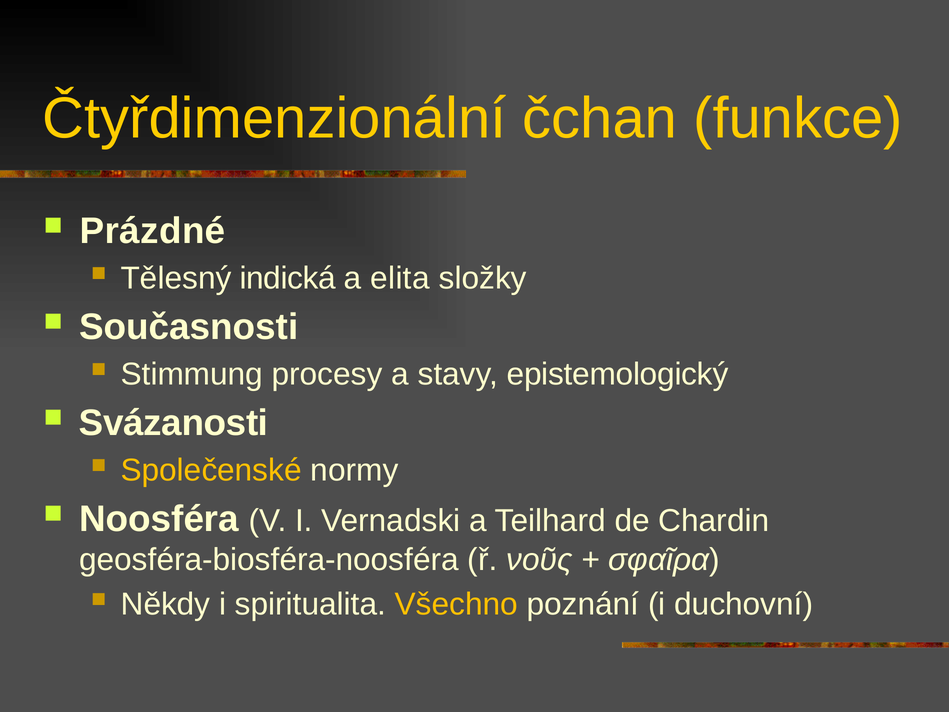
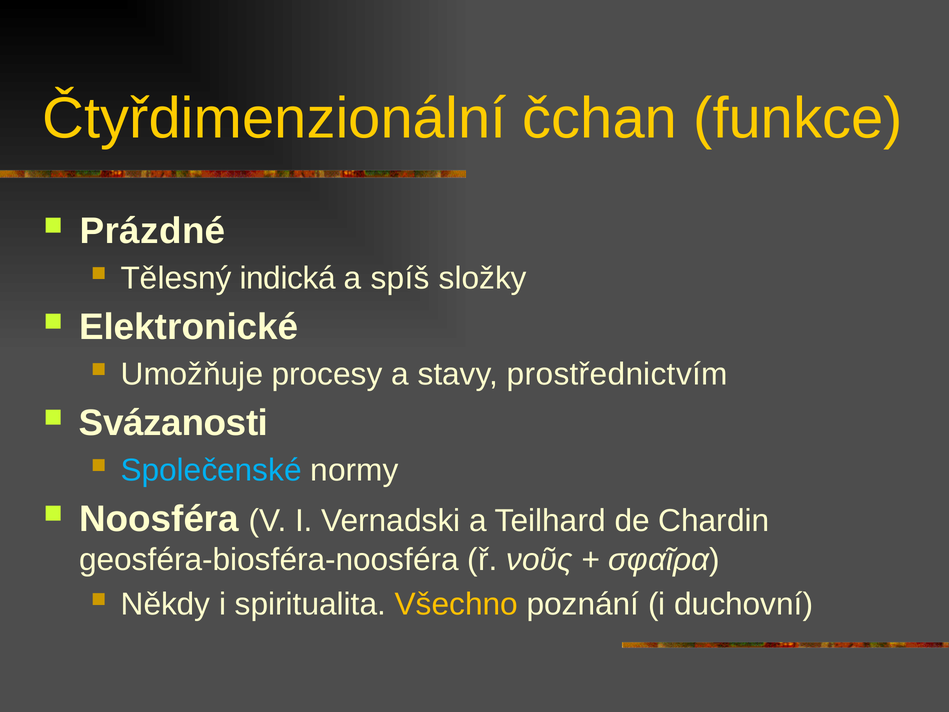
elita: elita -> spíš
Současnosti: Současnosti -> Elektronické
Stimmung: Stimmung -> Umožňuje
epistemologický: epistemologický -> prostřednictvím
Společenské colour: yellow -> light blue
